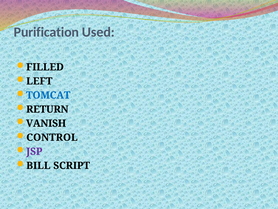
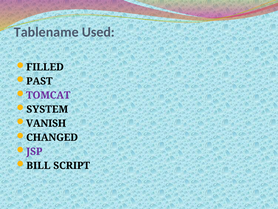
Purification: Purification -> Tablename
LEFT: LEFT -> PAST
TOMCAT colour: blue -> purple
RETURN: RETURN -> SYSTEM
CONTROL: CONTROL -> CHANGED
